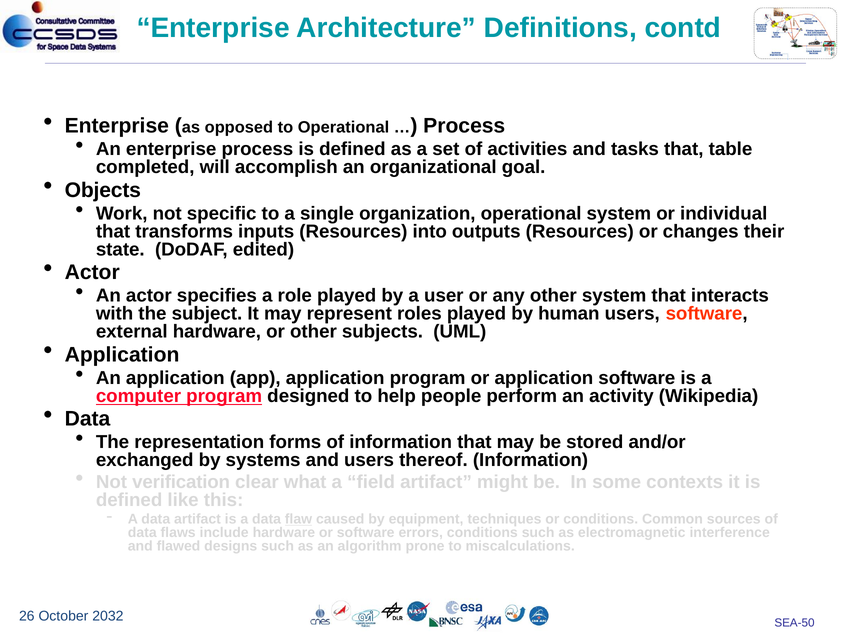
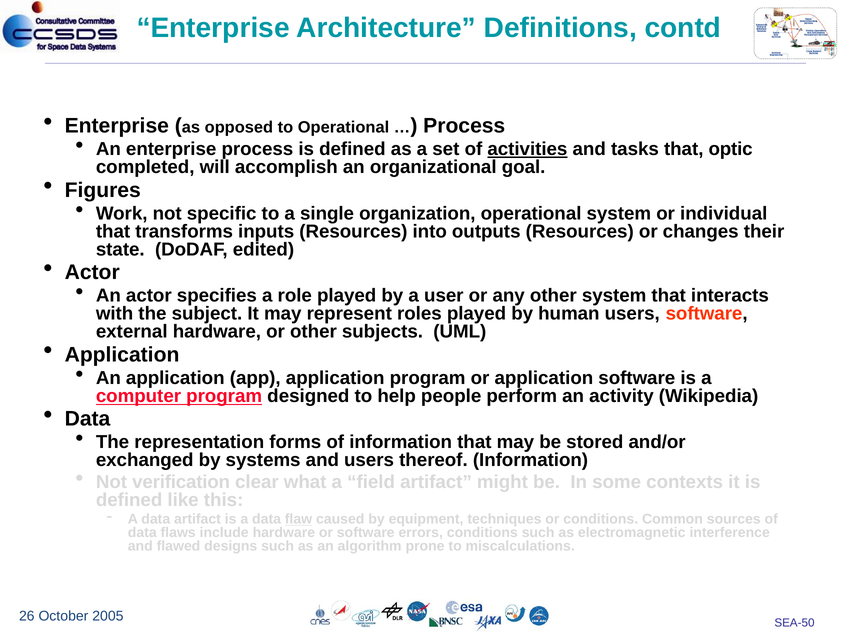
activities underline: none -> present
table: table -> optic
Objects: Objects -> Figures
2032: 2032 -> 2005
